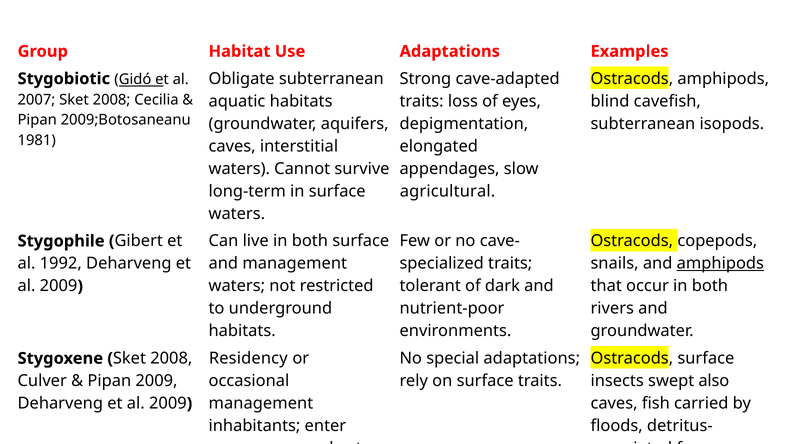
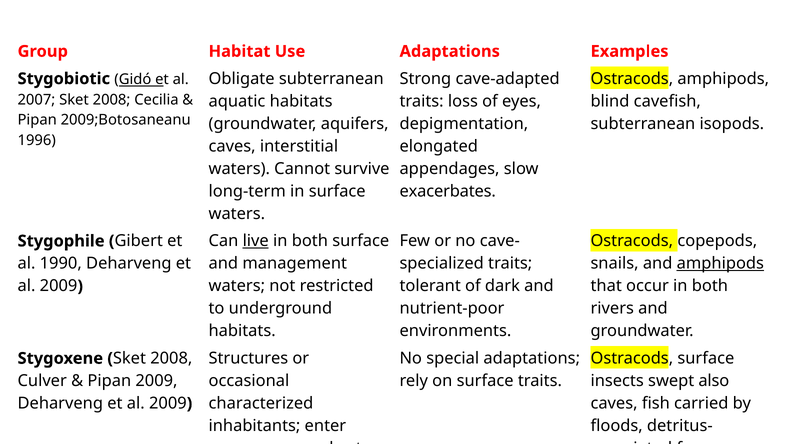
1981: 1981 -> 1996
agricultural: agricultural -> exacerbates
live underline: none -> present
1992: 1992 -> 1990
Residency: Residency -> Structures
management at (261, 403): management -> characterized
